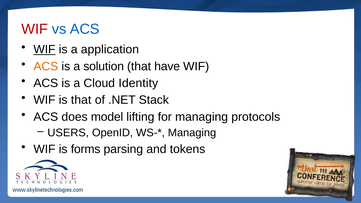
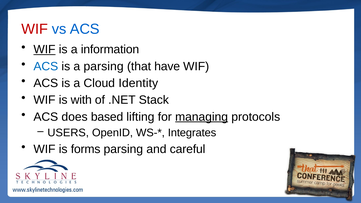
application: application -> information
ACS at (46, 66) colour: orange -> blue
a solution: solution -> parsing
is that: that -> with
model: model -> based
managing at (202, 117) underline: none -> present
Managing at (192, 133): Managing -> Integrates
tokens: tokens -> careful
